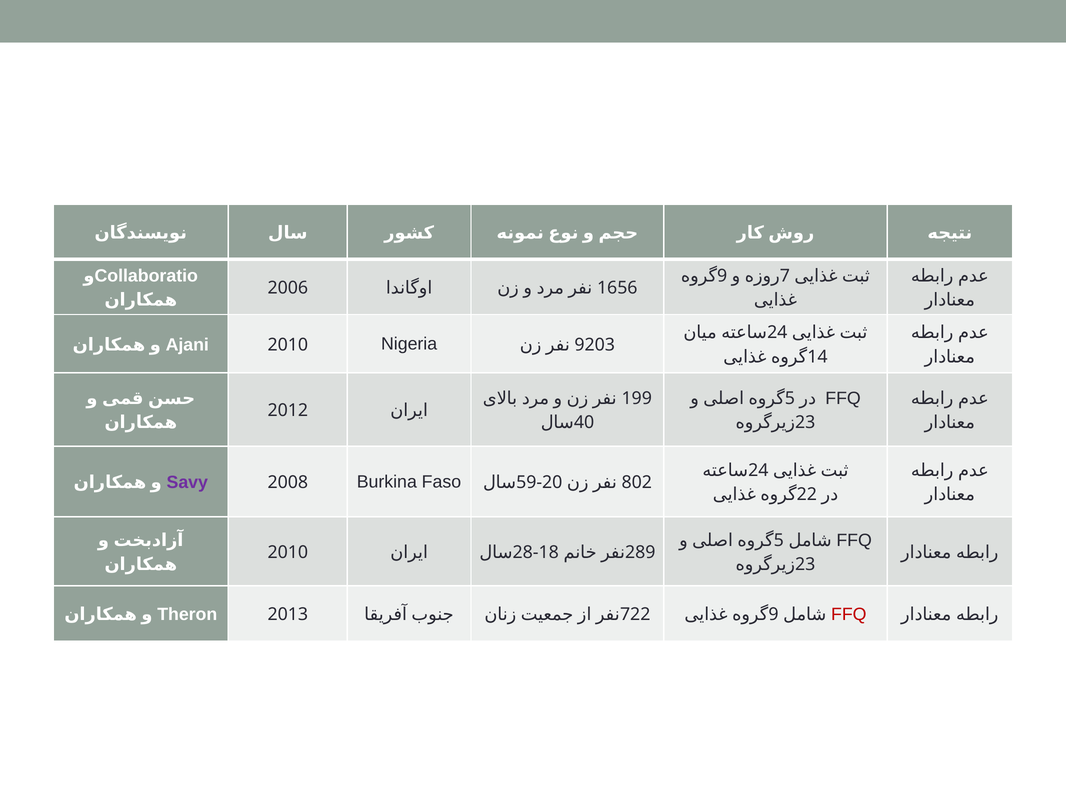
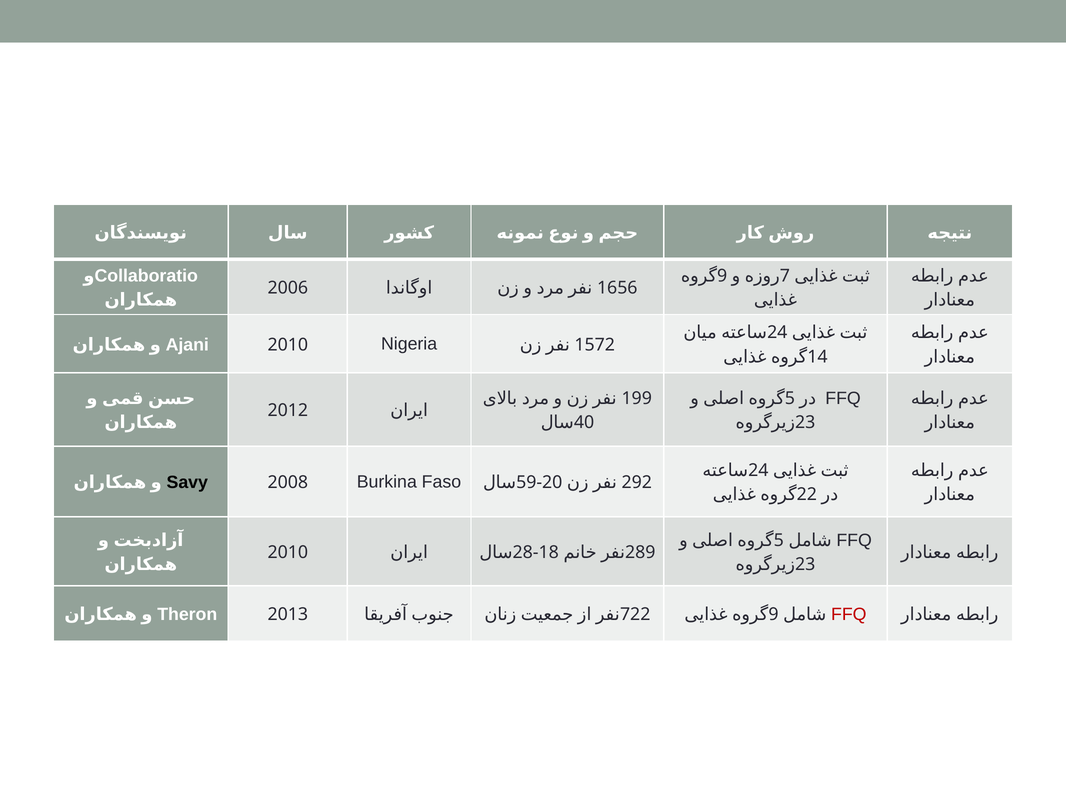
9203: 9203 -> 1572
Savy colour: purple -> black
802: 802 -> 292
